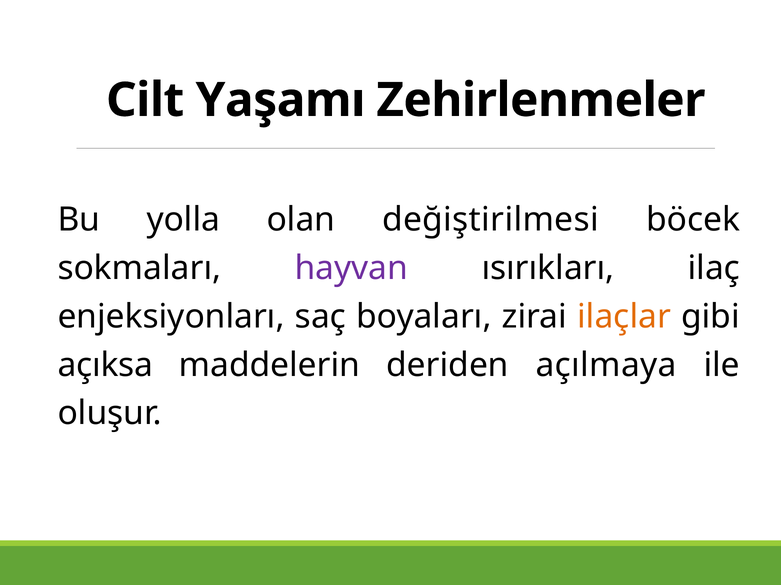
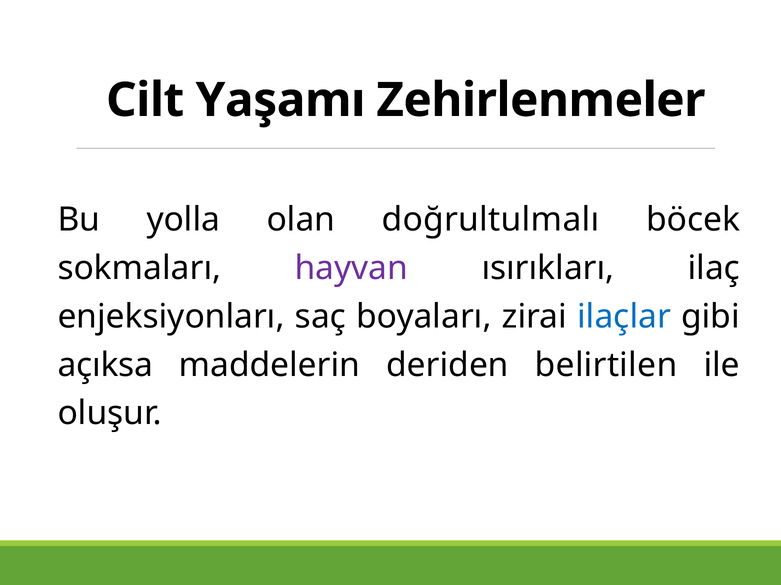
değiştirilmesi: değiştirilmesi -> doğrultulmalı
ilaçlar colour: orange -> blue
açılmaya: açılmaya -> belirtilen
